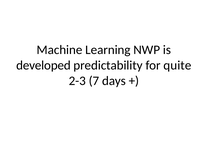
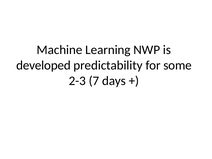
quite: quite -> some
